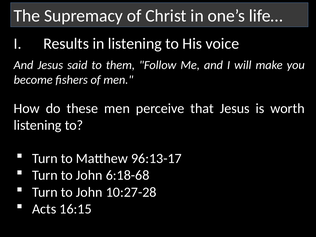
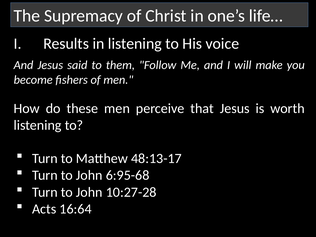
96:13-17: 96:13-17 -> 48:13-17
6:18-68: 6:18-68 -> 6:95-68
16:15: 16:15 -> 16:64
